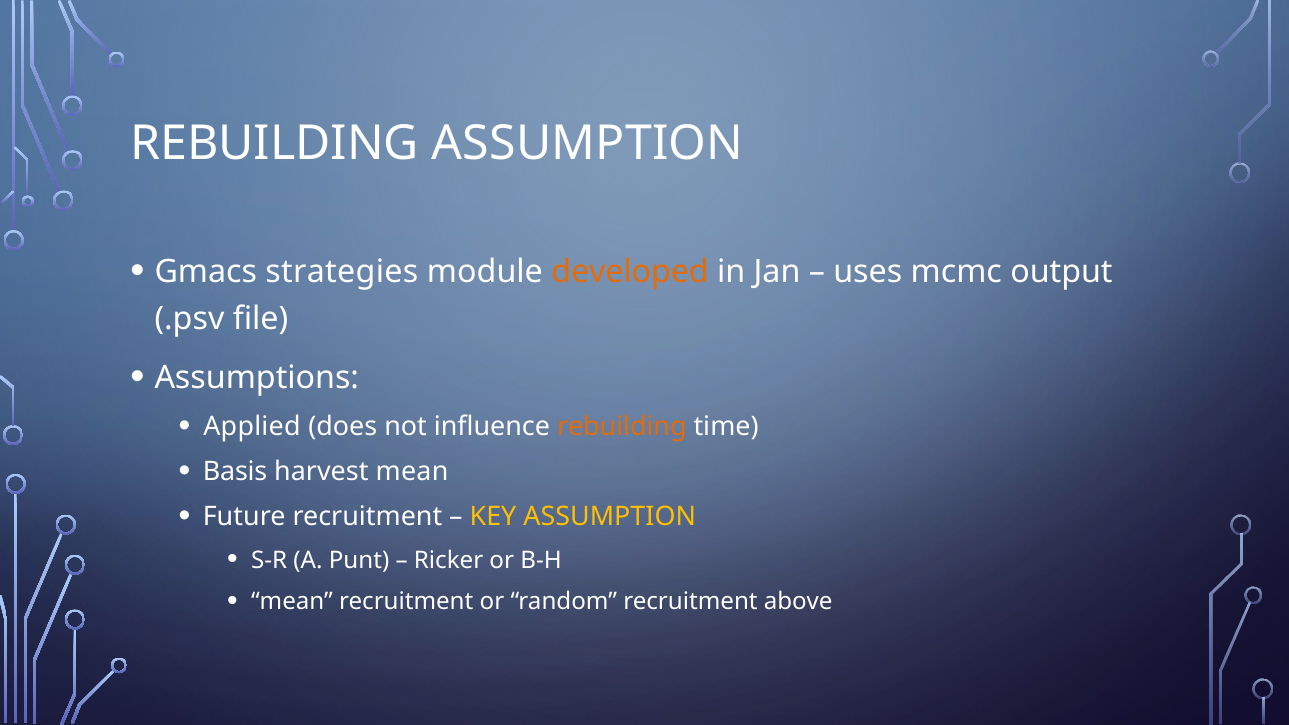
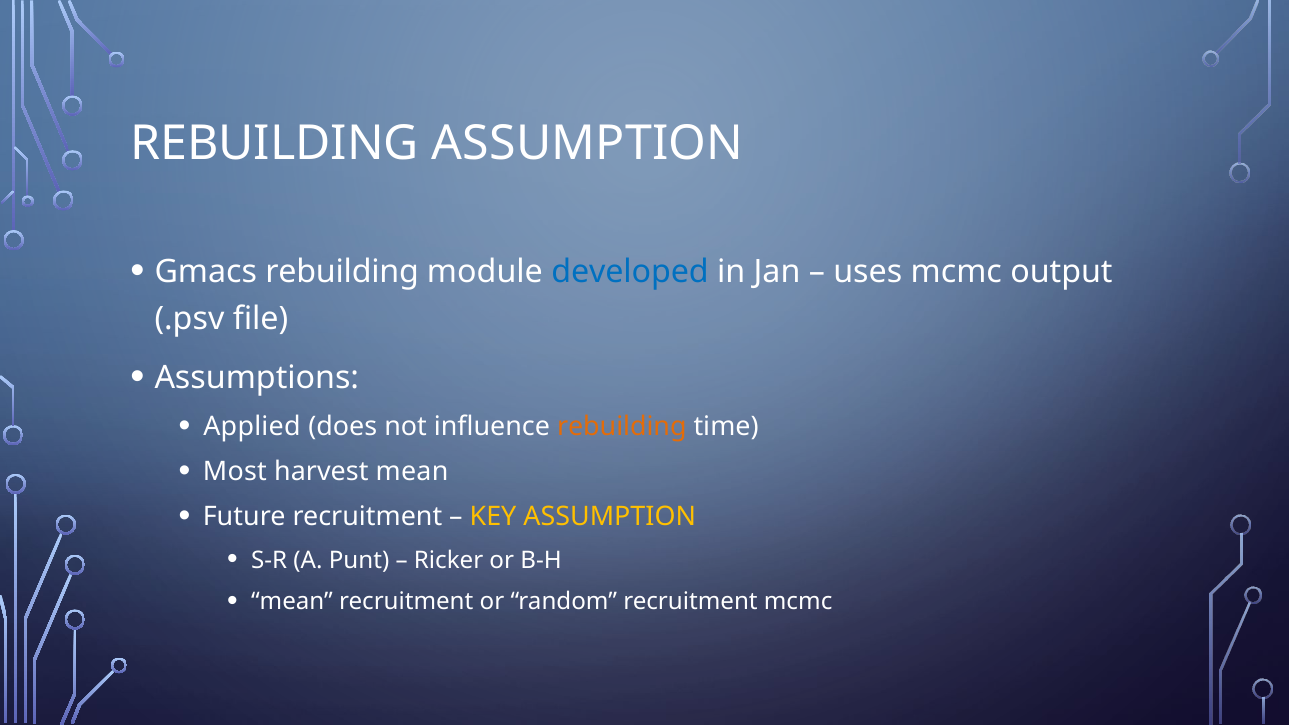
Gmacs strategies: strategies -> rebuilding
developed colour: orange -> blue
Basis: Basis -> Most
recruitment above: above -> mcmc
